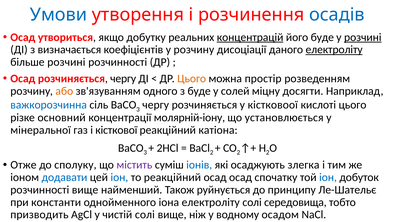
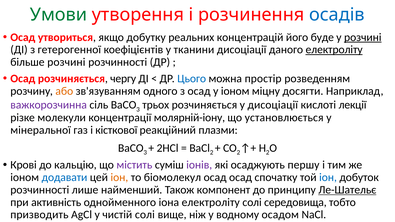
Умови colour: blue -> green
концентрацій underline: present -> none
визначається: визначається -> гетерогенної
у розчину: розчину -> тканини
Цього at (192, 79) colour: orange -> blue
з буде: буде -> осад
у солей: солей -> іоном
важкорозчинна colour: blue -> purple
чергу at (156, 105): чергу -> трьох
у кістковоої: кістковоої -> дисоціації
кислоті цього: цього -> лекції
основний: основний -> молекули
катіона: катіона -> плазми
Отже: Отже -> Крові
сполуку: сполуку -> кальцію
іонів colour: blue -> purple
злегка: злегка -> першу
іон at (119, 177) colour: blue -> orange
то реакційний: реакційний -> біомолекул
розчинності вище: вище -> лише
руйнується: руйнується -> компонент
Ле-Шательє underline: none -> present
константи: константи -> активність
